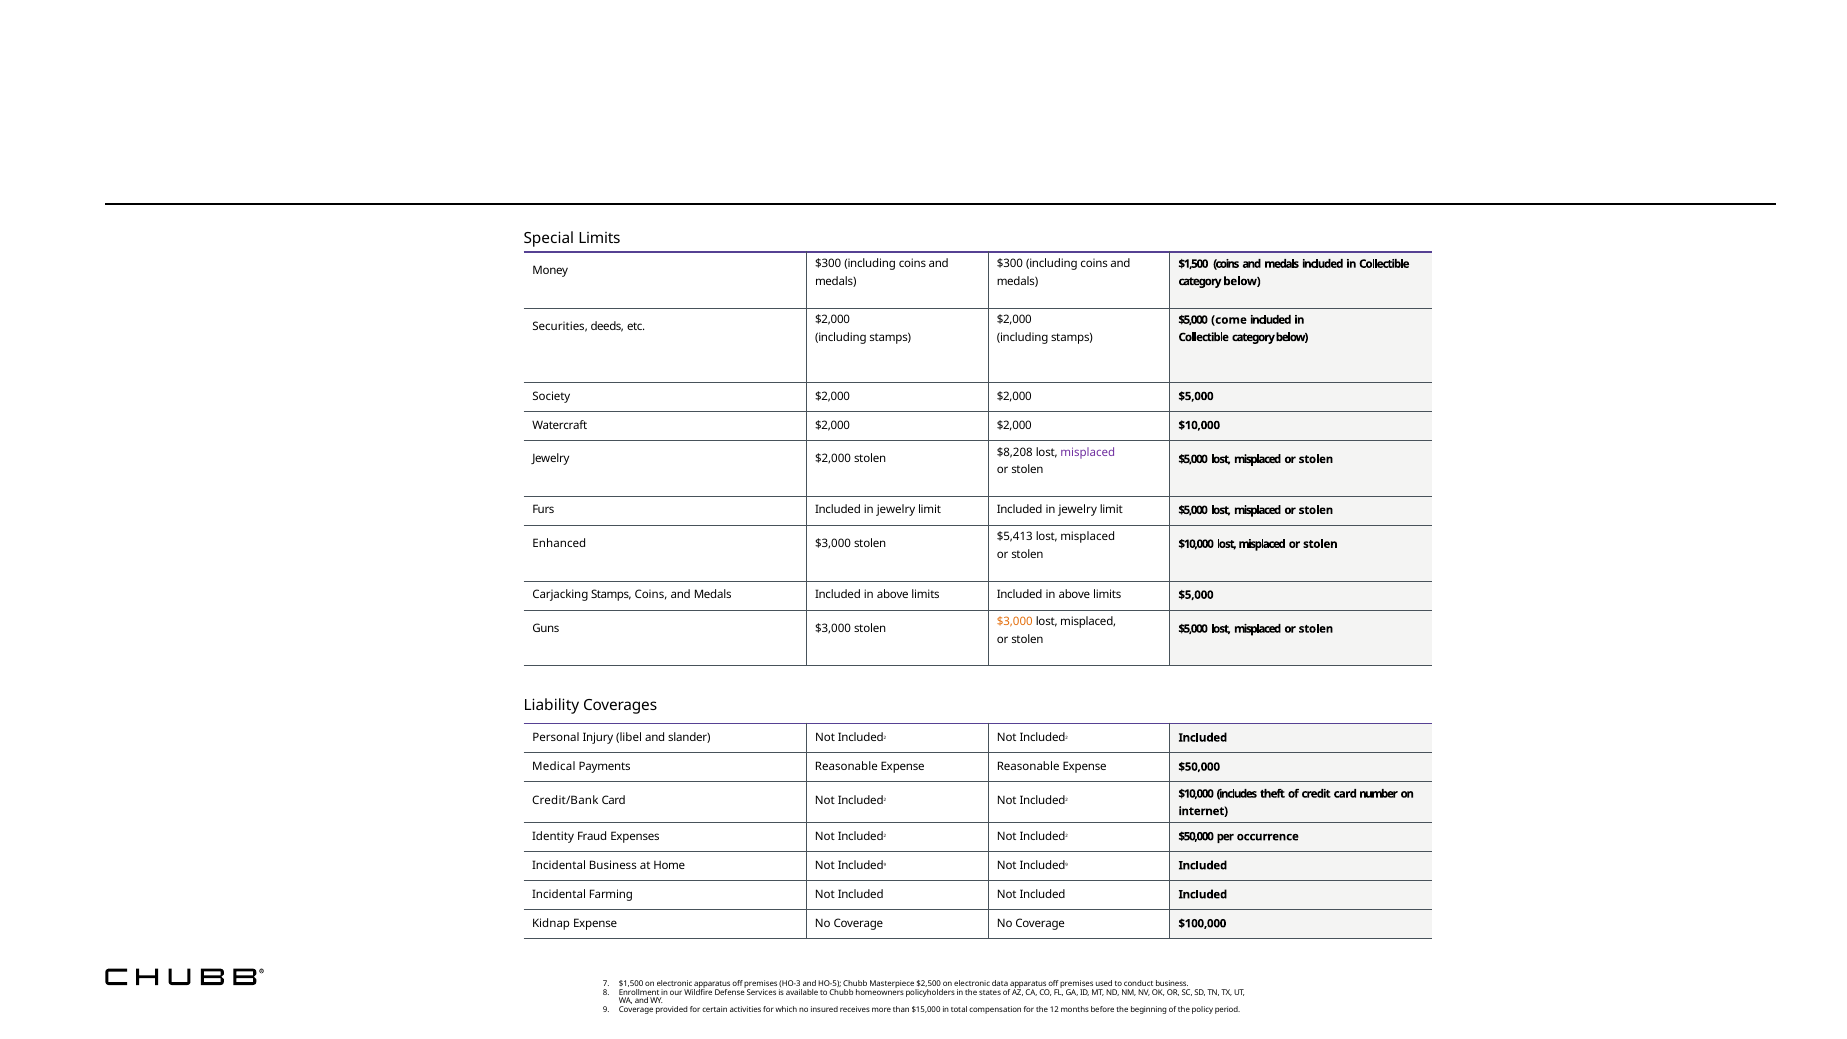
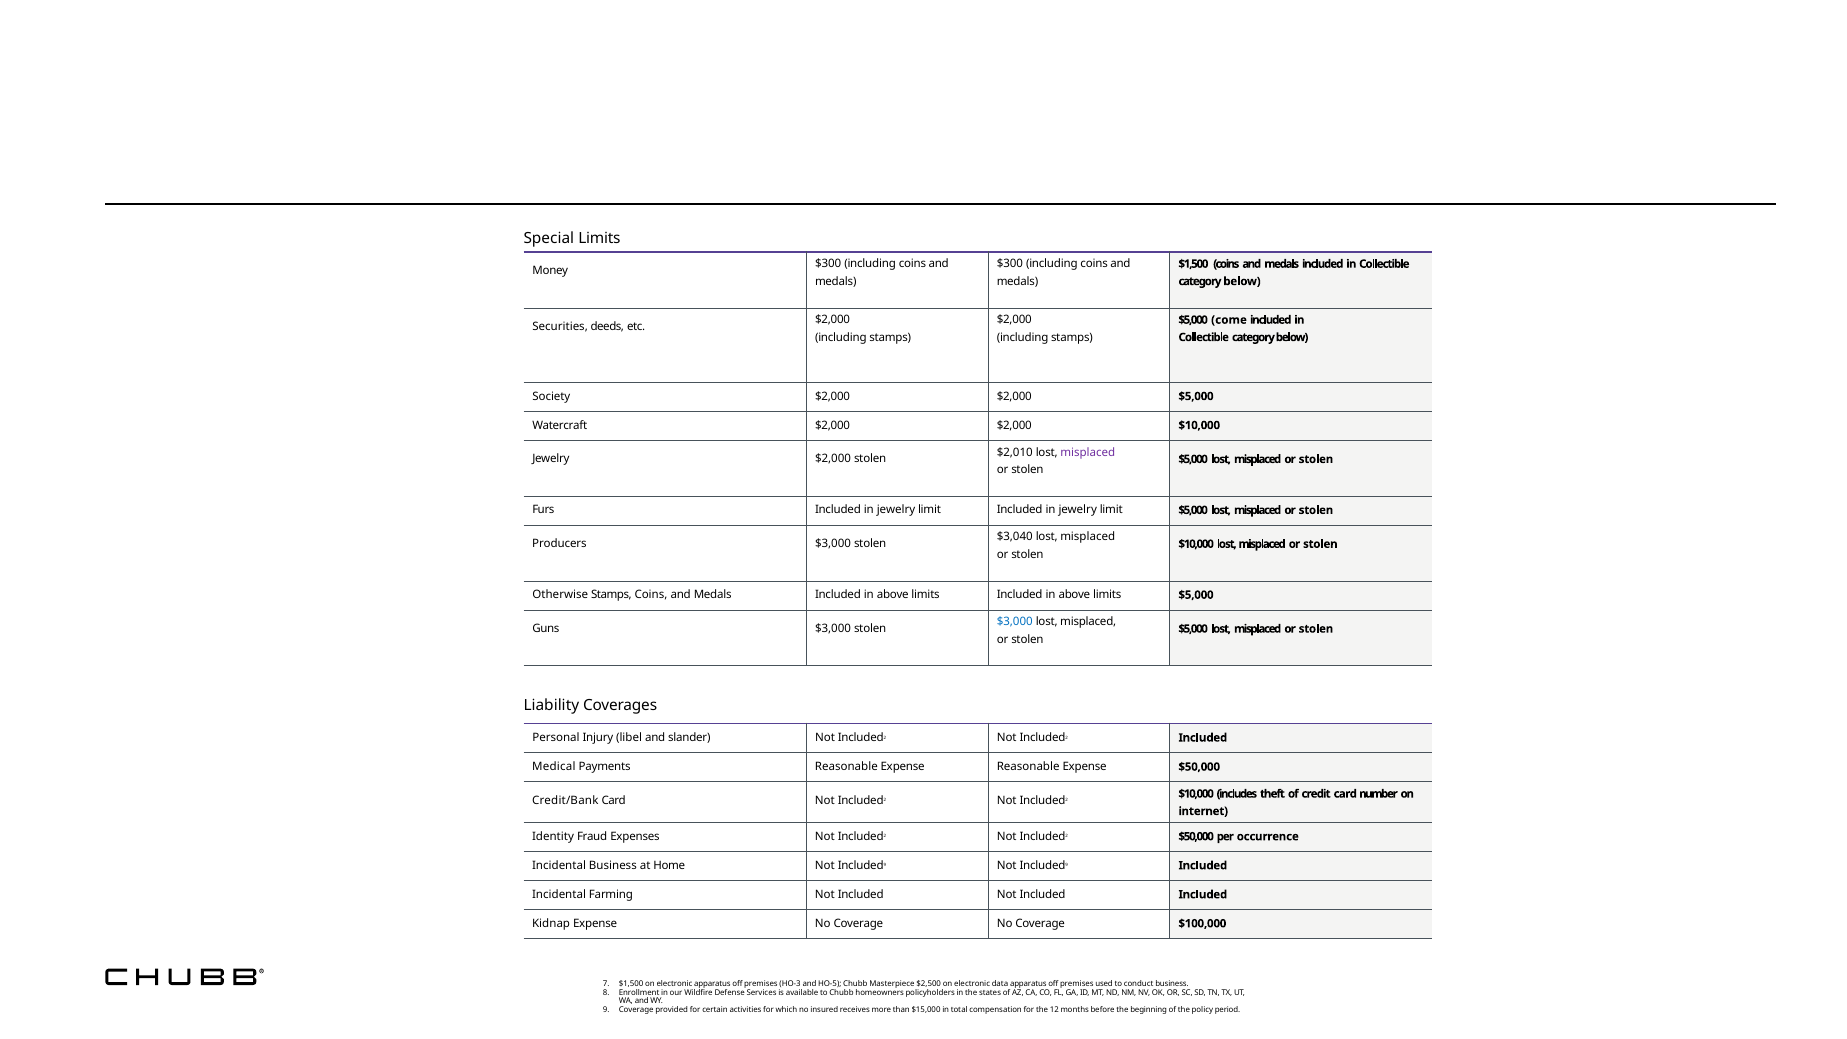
$8,208: $8,208 -> $2,010
$5,413: $5,413 -> $3,040
Enhanced: Enhanced -> Producers
Carjacking: Carjacking -> Otherwise
$3,000 at (1015, 622) colour: orange -> blue
